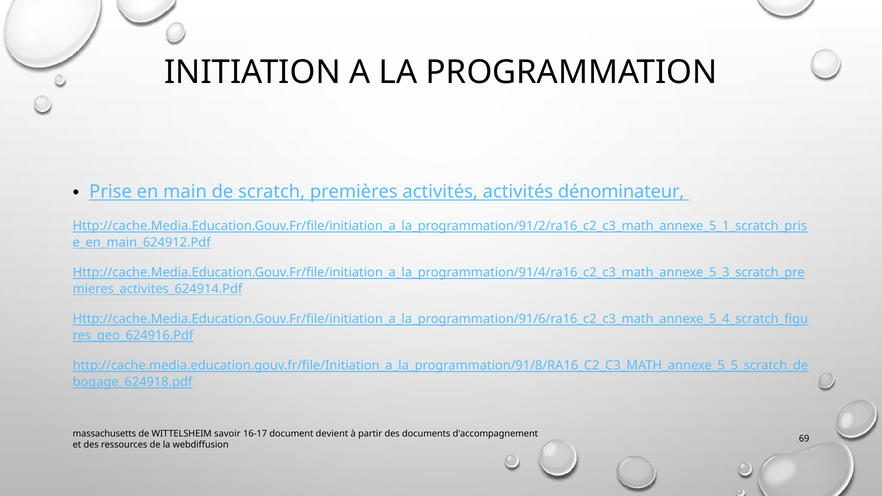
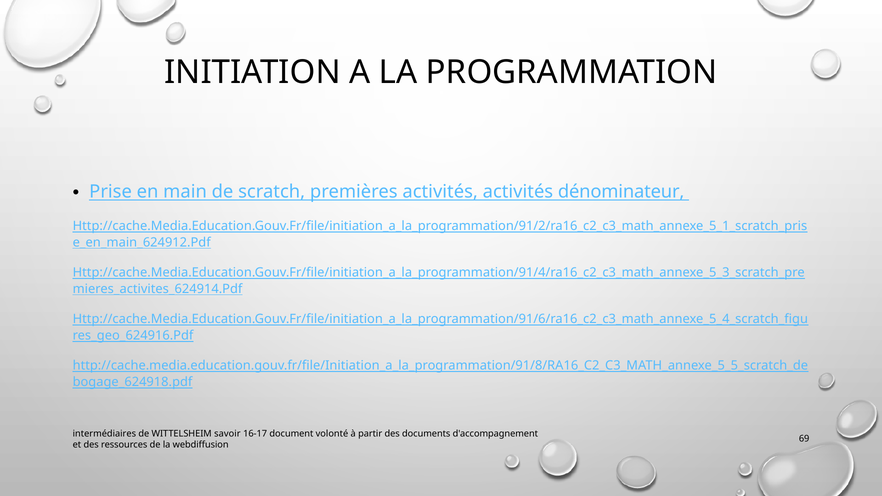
massachusetts: massachusetts -> intermédiaires
devient: devient -> volonté
